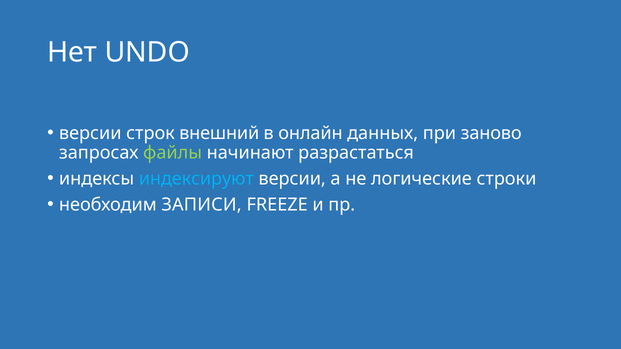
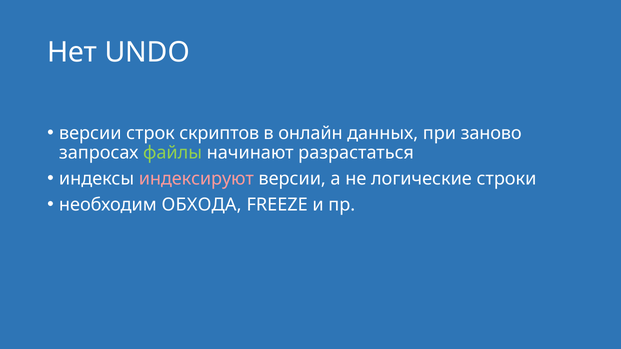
внешний: внешний -> скриптов
индексируют colour: light blue -> pink
ЗАПИСИ: ЗАПИСИ -> ОБХОДА
